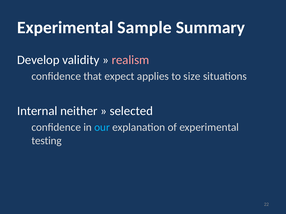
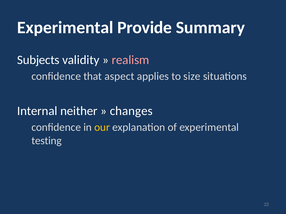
Sample: Sample -> Provide
Develop: Develop -> Subjects
expect: expect -> aspect
selected: selected -> changes
our colour: light blue -> yellow
